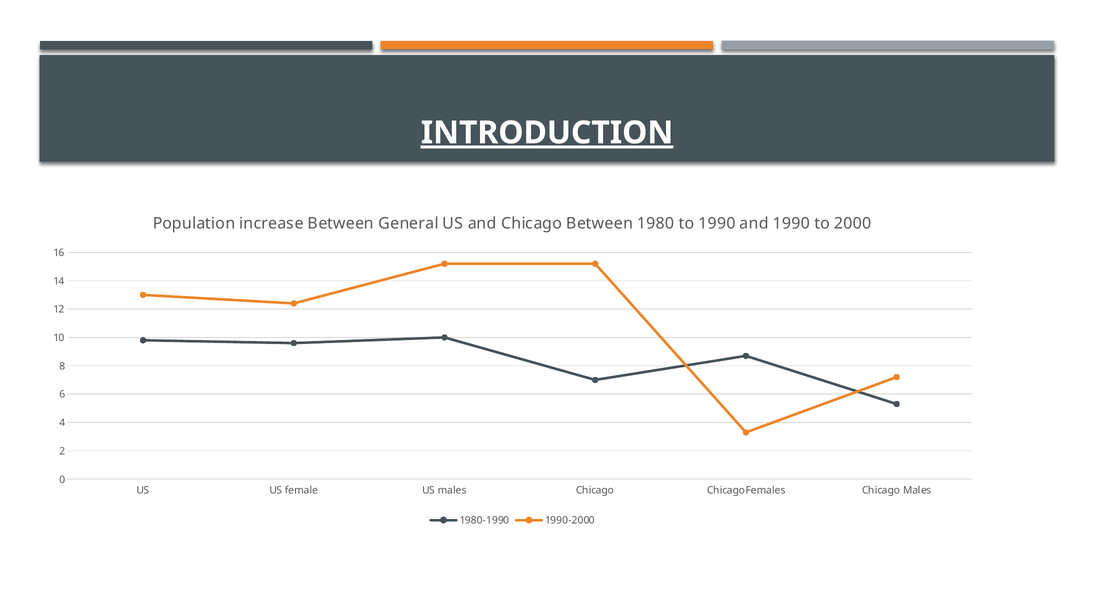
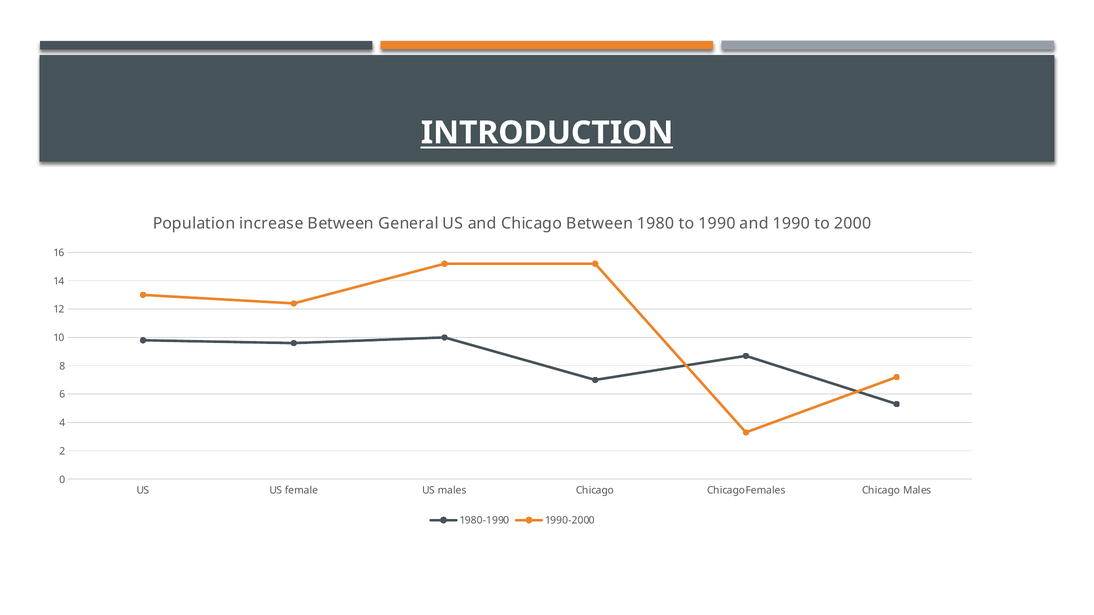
INTRODUCTION underline: present -> none
